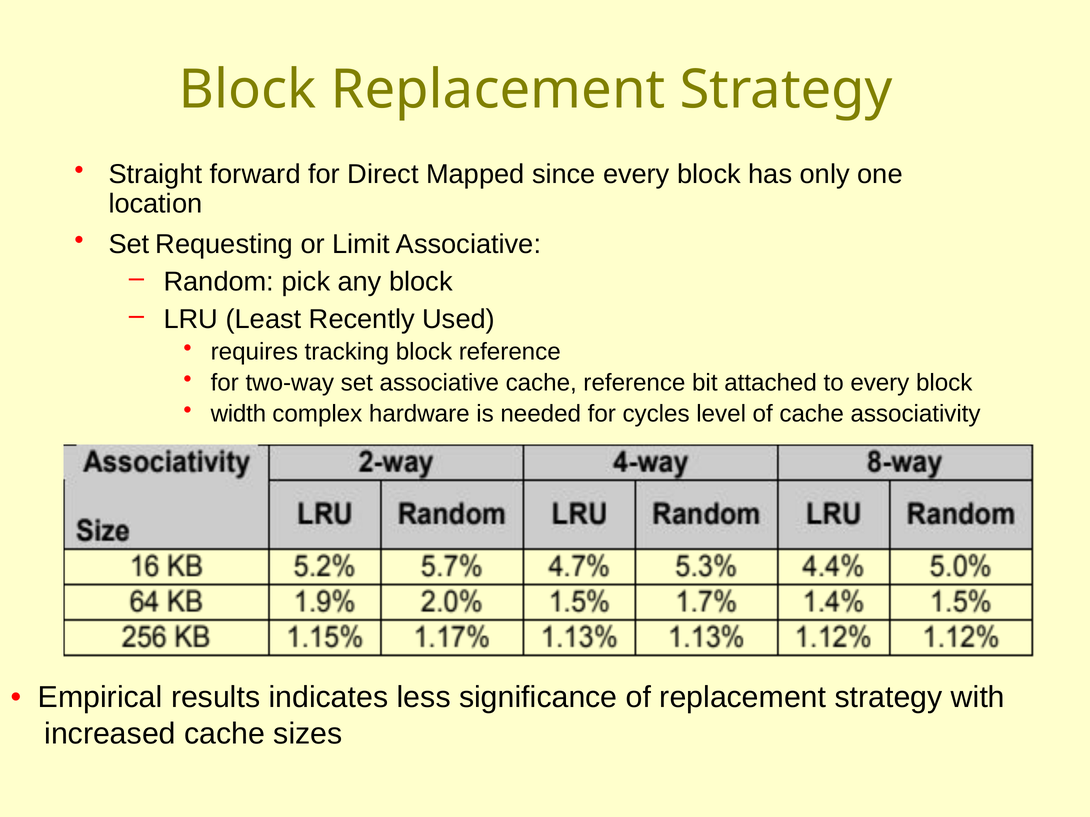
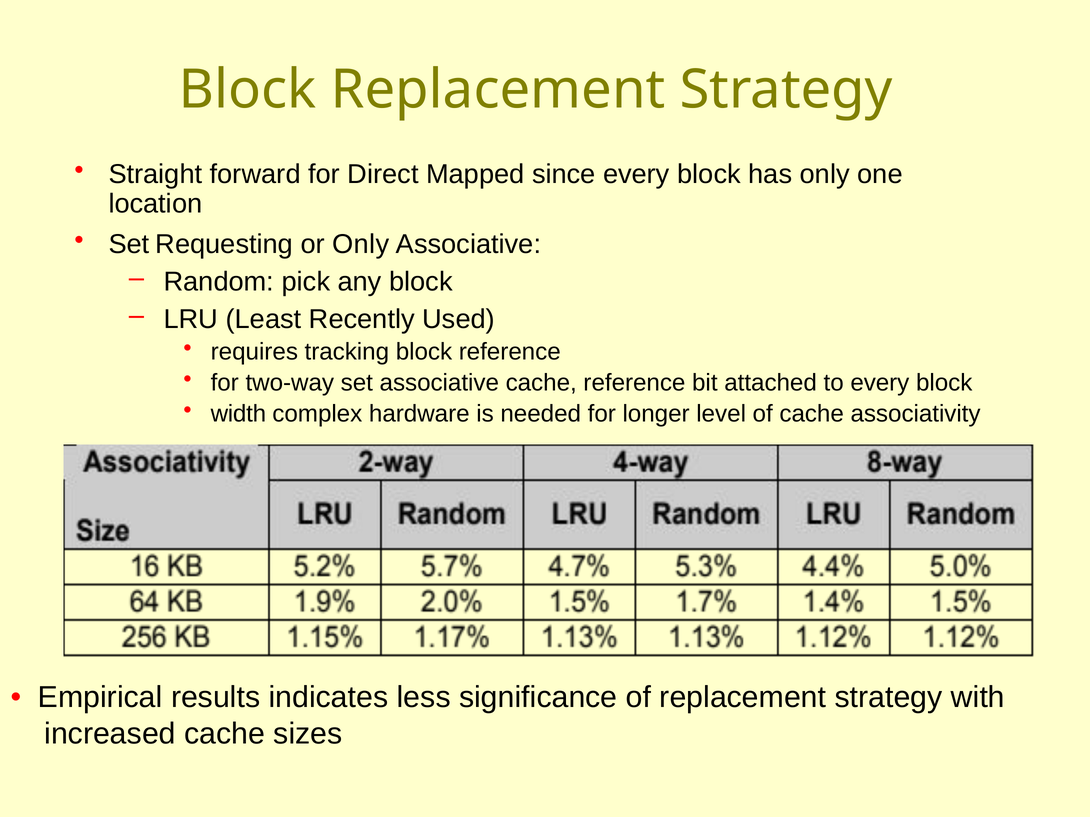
or Limit: Limit -> Only
cycles: cycles -> longer
